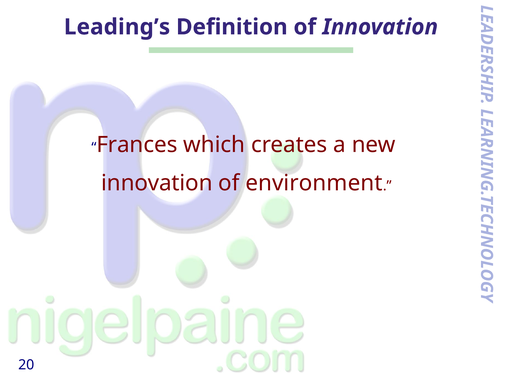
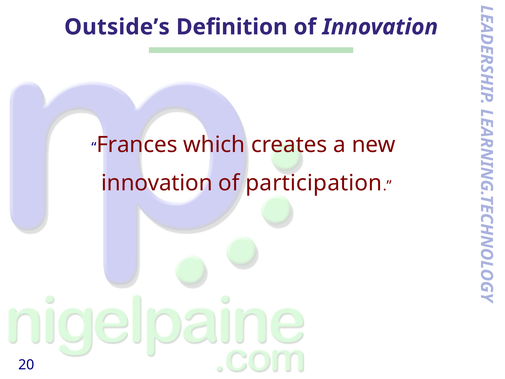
Leading’s: Leading’s -> Outside’s
environment: environment -> participation
